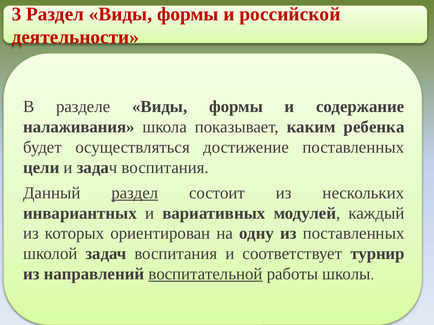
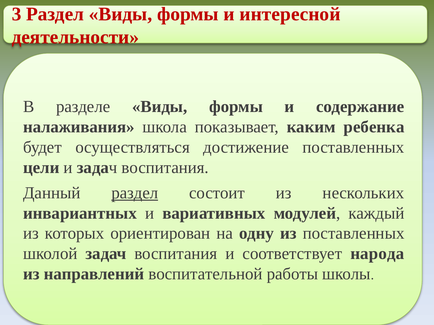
российской: российской -> интересной
турнир: турнир -> народа
воспитательной underline: present -> none
